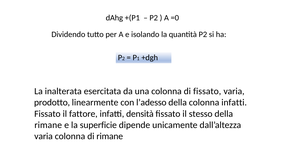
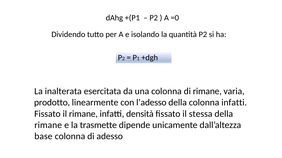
di fissato: fissato -> rimane
il fattore: fattore -> rimane
stesso: stesso -> stessa
superficie: superficie -> trasmette
varia at (44, 137): varia -> base
di rimane: rimane -> adesso
